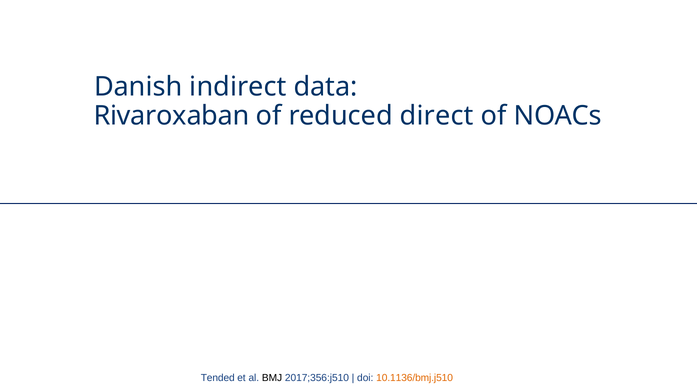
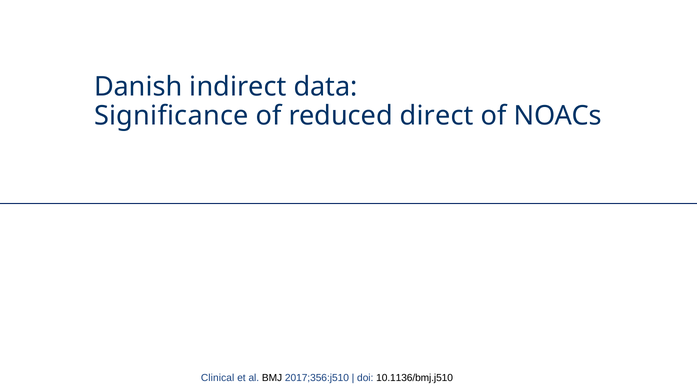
Rivaroxaban: Rivaroxaban -> Significance
Tended: Tended -> Clinical
10.1136/bmj.j510 colour: orange -> black
